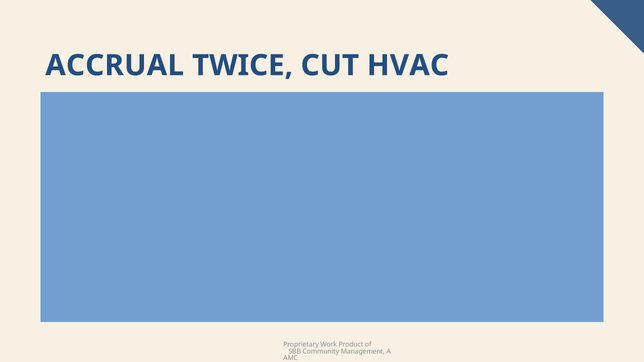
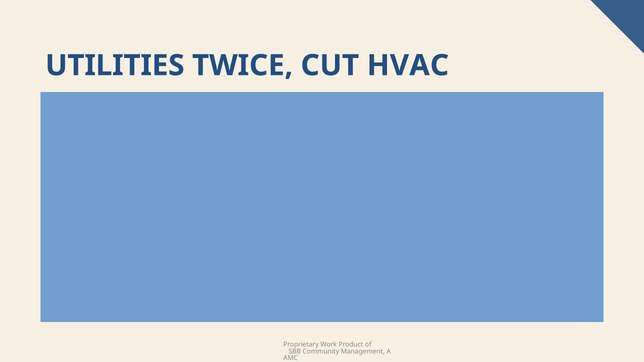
ACCRUAL: ACCRUAL -> UTILITIES
